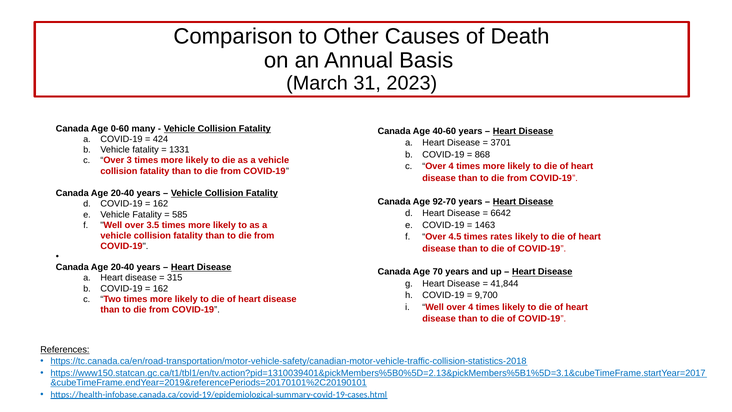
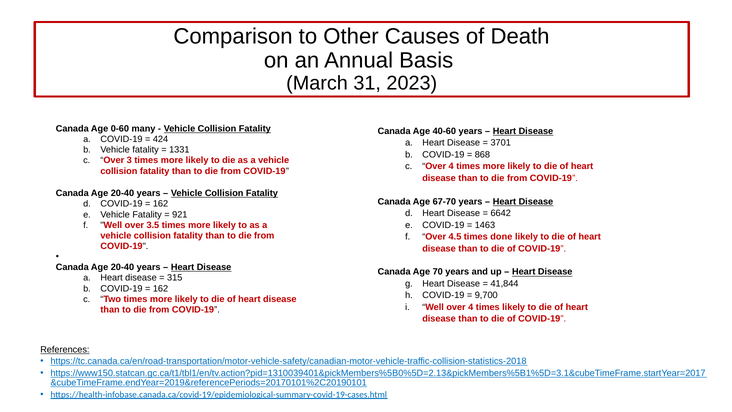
92-70: 92-70 -> 67-70
585: 585 -> 921
rates: rates -> done
